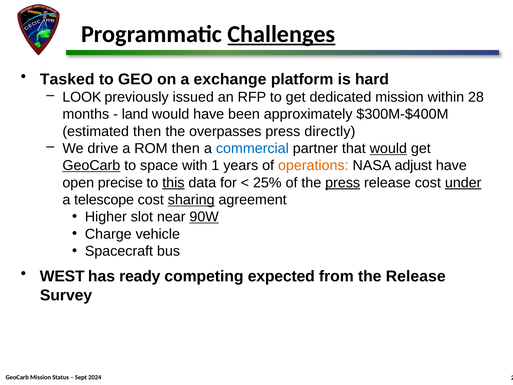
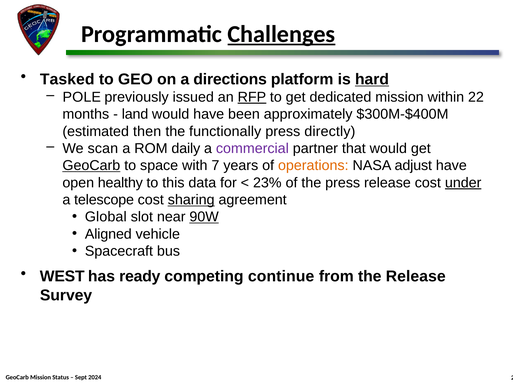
exchange: exchange -> directions
hard underline: none -> present
LOOK: LOOK -> POLE
RFP underline: none -> present
28: 28 -> 22
overpasses: overpasses -> functionally
drive: drive -> scan
ROM then: then -> daily
commercial colour: blue -> purple
would at (388, 148) underline: present -> none
1: 1 -> 7
precise: precise -> healthy
this underline: present -> none
25%: 25% -> 23%
press at (343, 183) underline: present -> none
Higher: Higher -> Global
Charge: Charge -> Aligned
expected: expected -> continue
